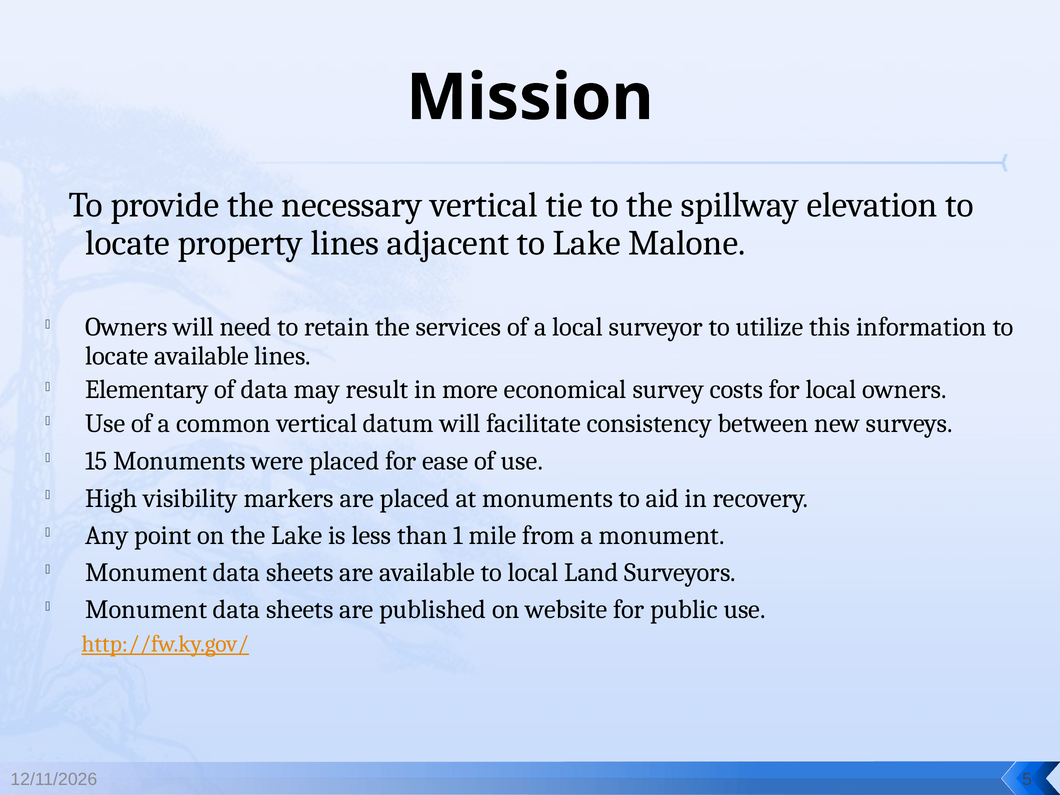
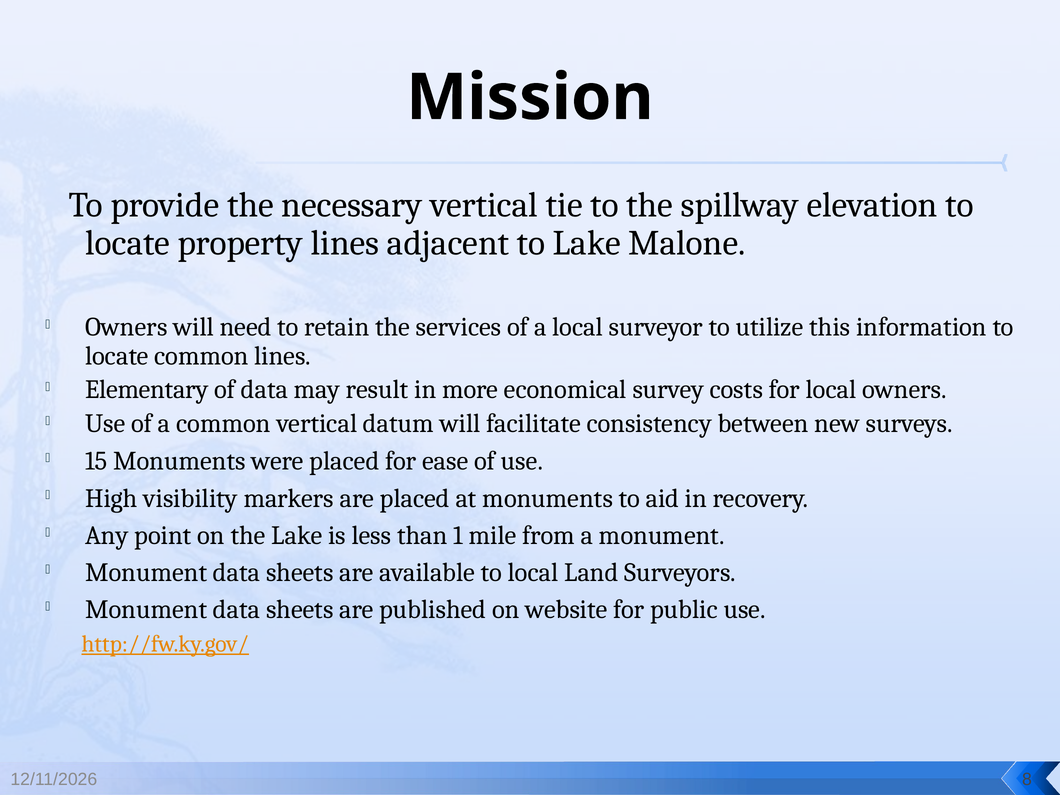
locate available: available -> common
5: 5 -> 8
